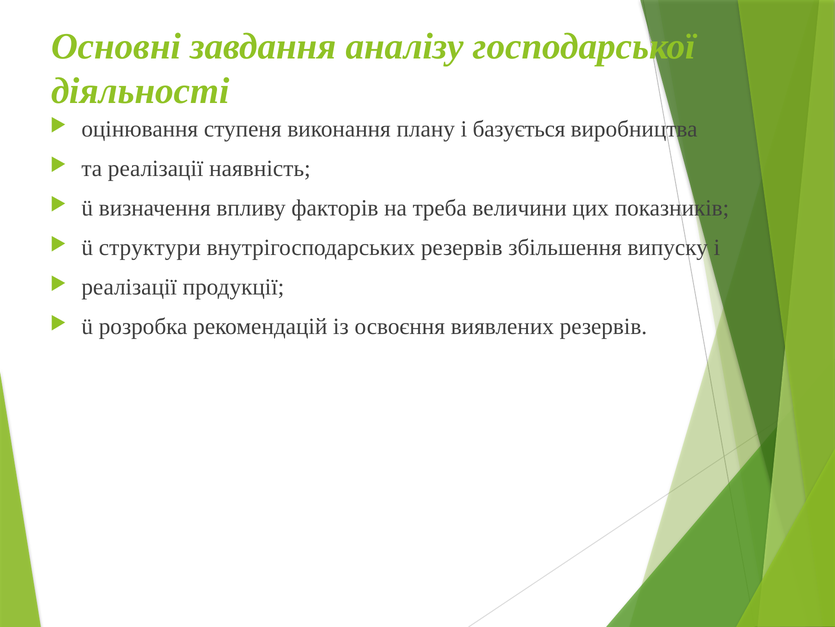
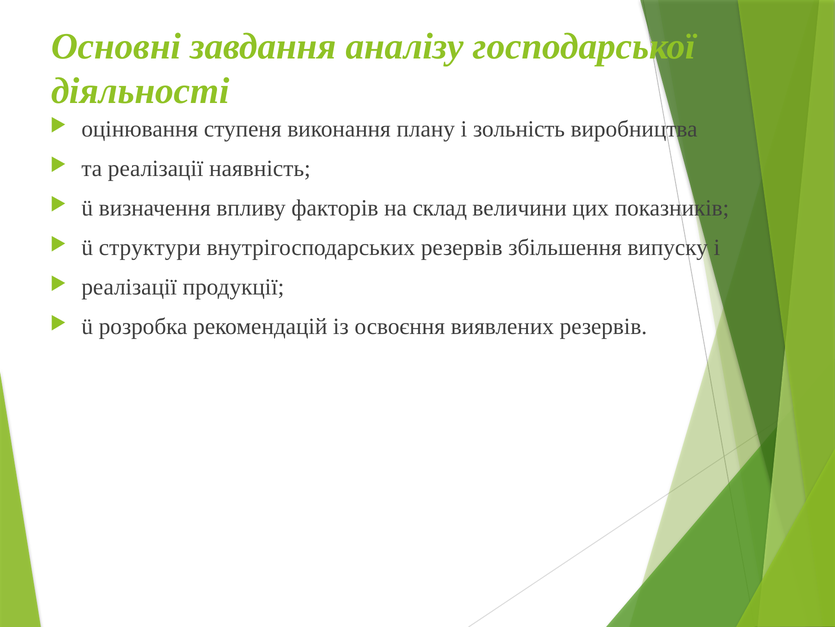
базується: базується -> зольність
треба: треба -> склад
